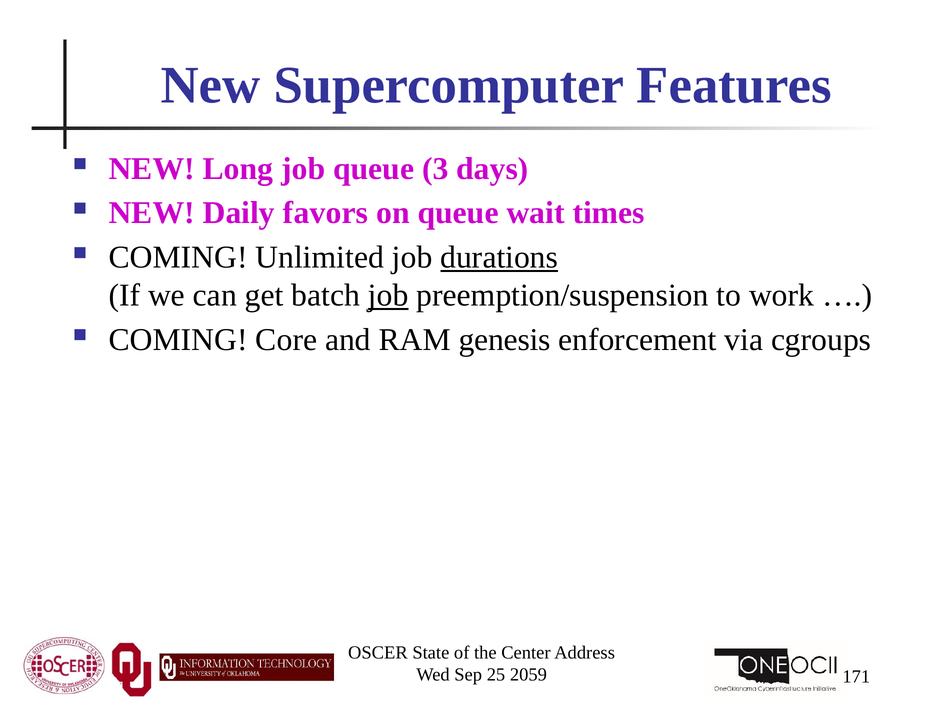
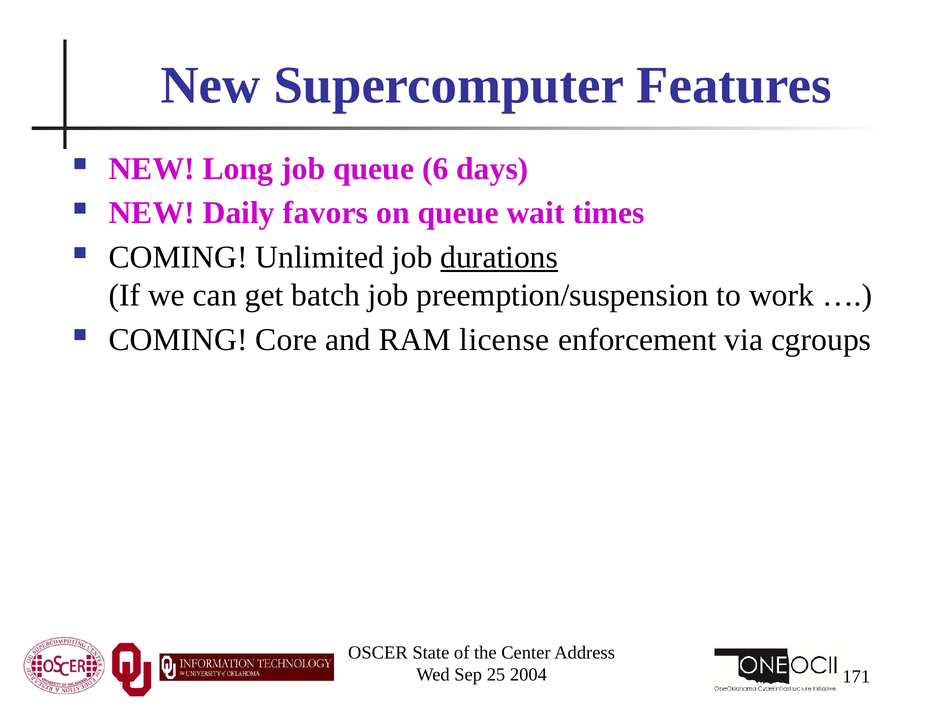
3: 3 -> 6
job at (388, 295) underline: present -> none
genesis: genesis -> license
2059: 2059 -> 2004
